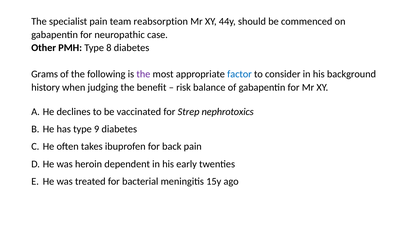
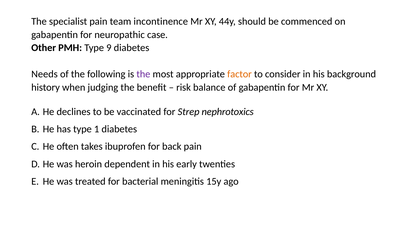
reabsorption: reabsorption -> incontinence
8: 8 -> 9
Grams: Grams -> Needs
factor colour: blue -> orange
9: 9 -> 1
